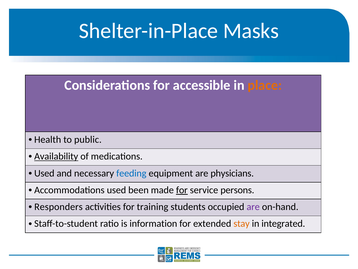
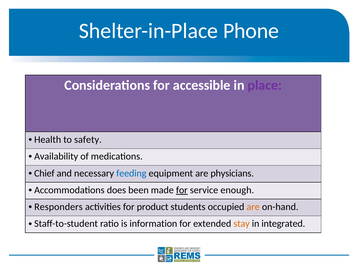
Masks: Masks -> Phone
place colour: orange -> purple
public: public -> safety
Availability underline: present -> none
Used at (44, 173): Used -> Chief
Accommodations used: used -> does
persons: persons -> enough
training: training -> product
are at (253, 206) colour: purple -> orange
